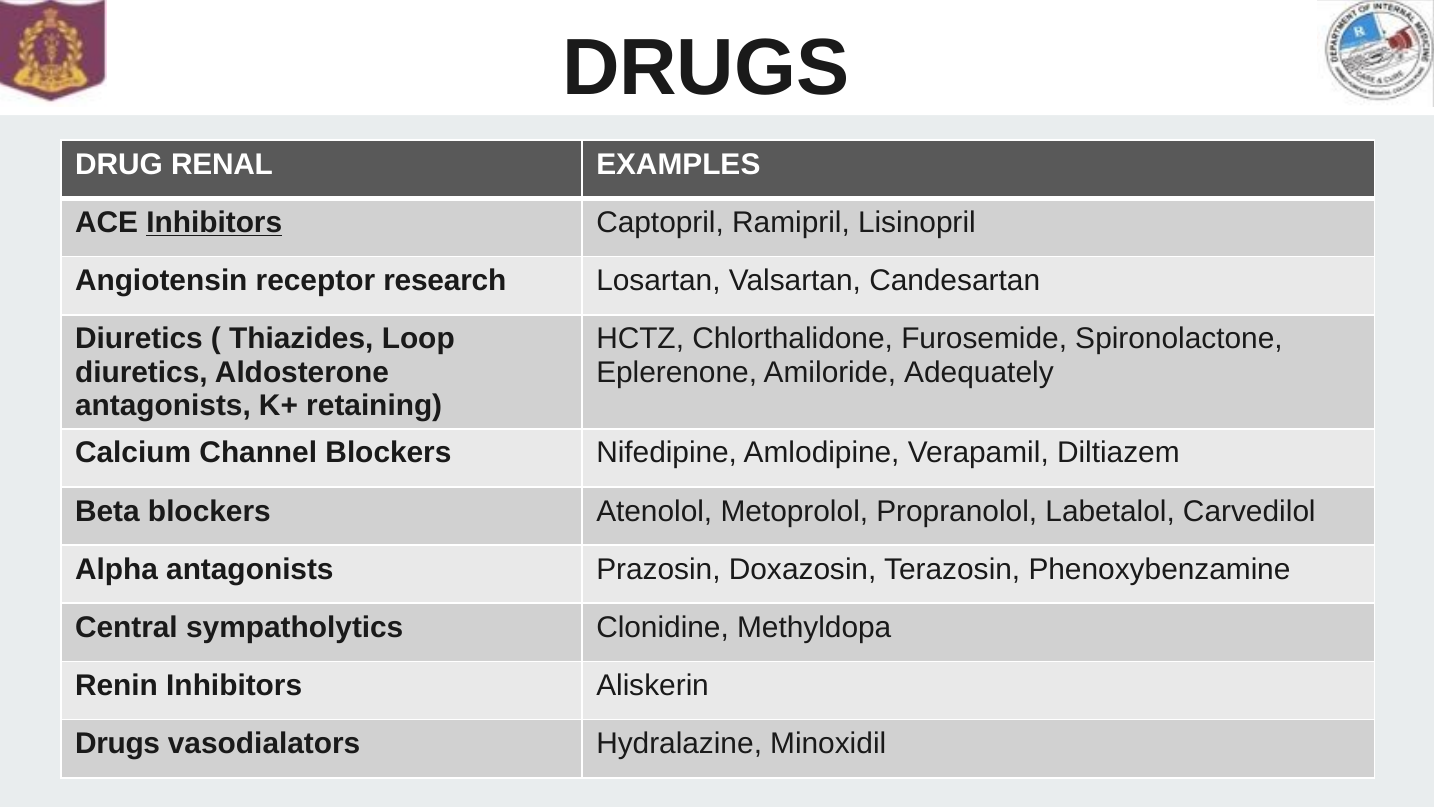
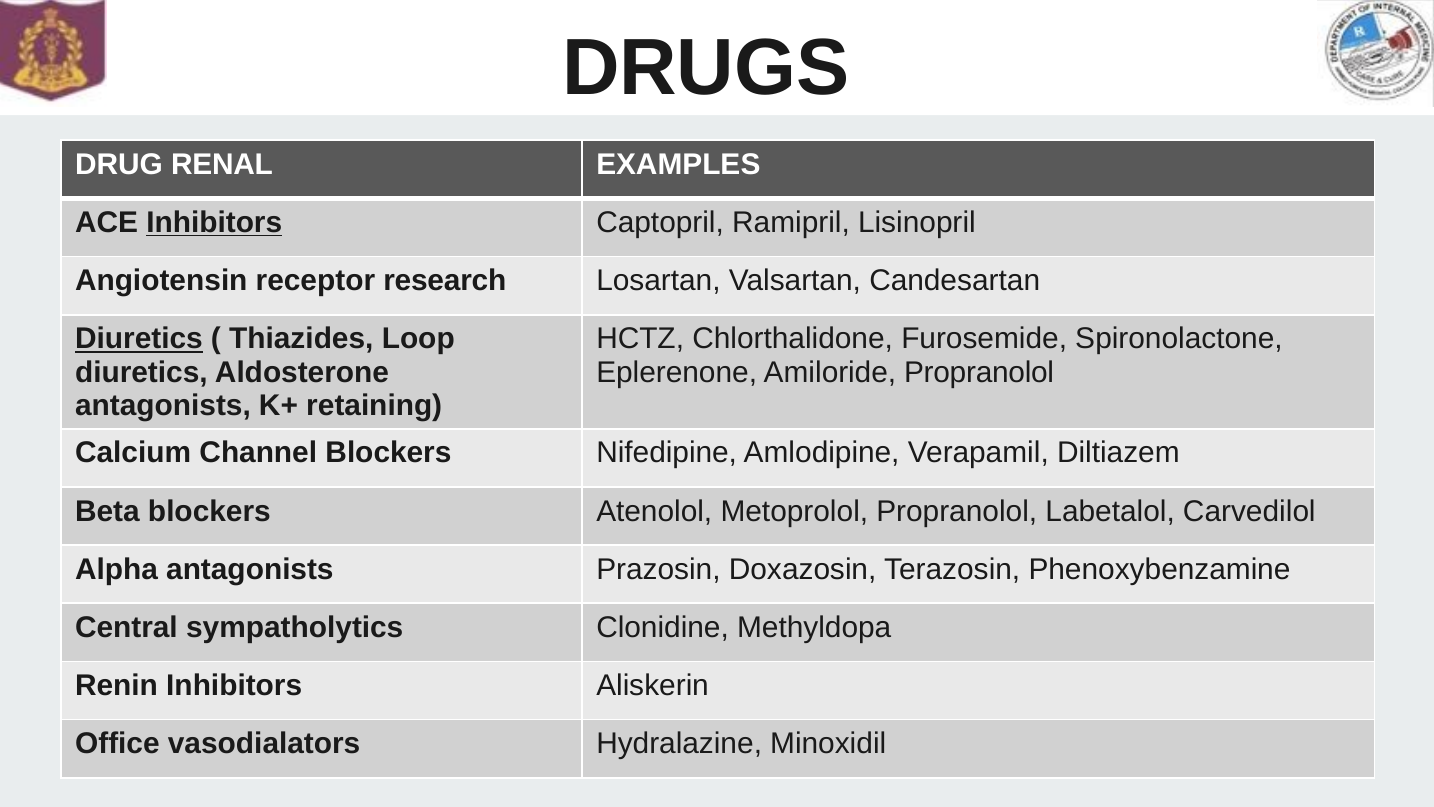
Diuretics at (139, 339) underline: none -> present
Amiloride Adequately: Adequately -> Propranolol
Drugs at (118, 744): Drugs -> Office
